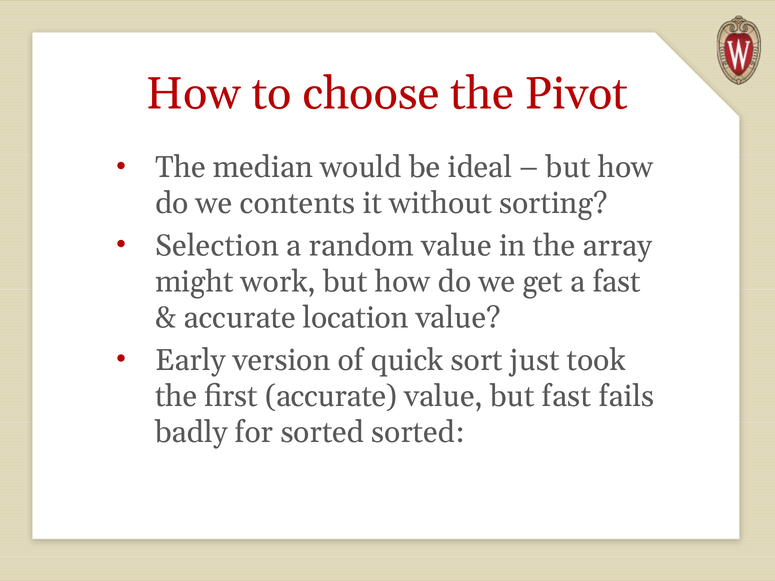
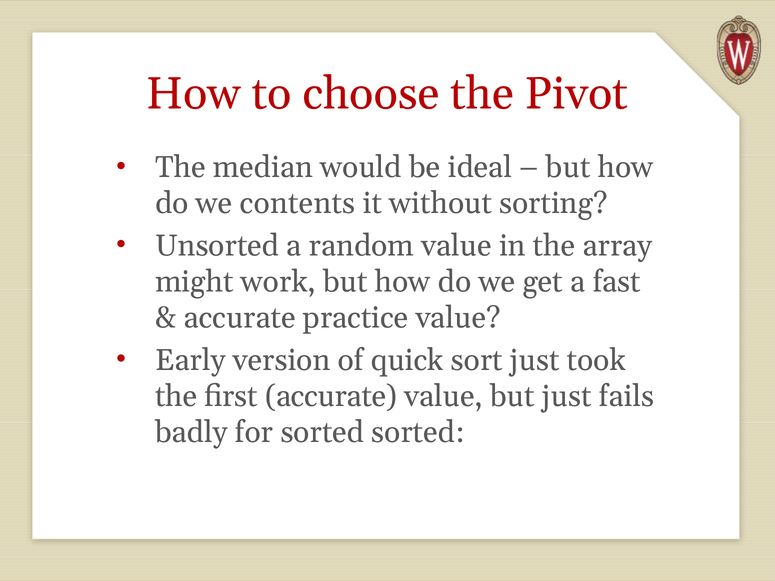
Selection: Selection -> Unsorted
location: location -> practice
but fast: fast -> just
